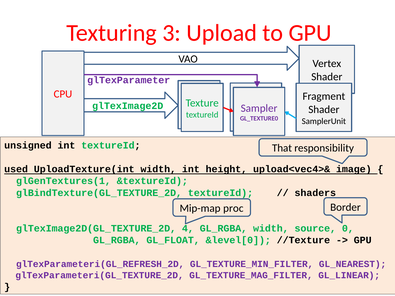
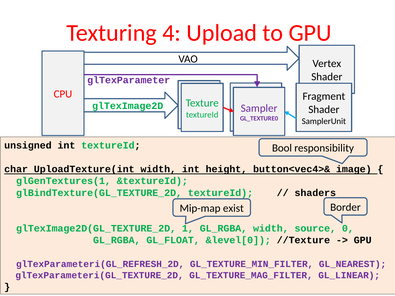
3: 3 -> 4
That: That -> Bool
used: used -> char
upload<vec4>&: upload<vec4>& -> button<vec4>&
proc: proc -> exist
4: 4 -> 1
